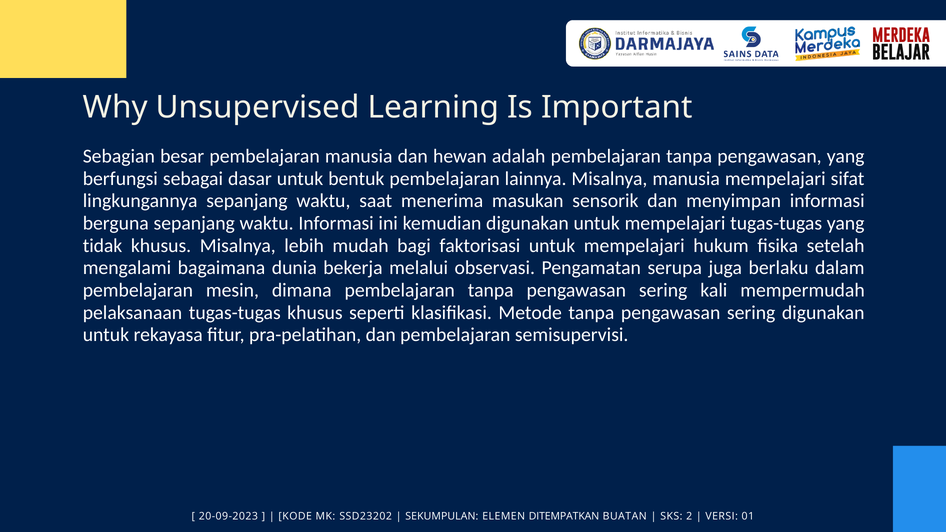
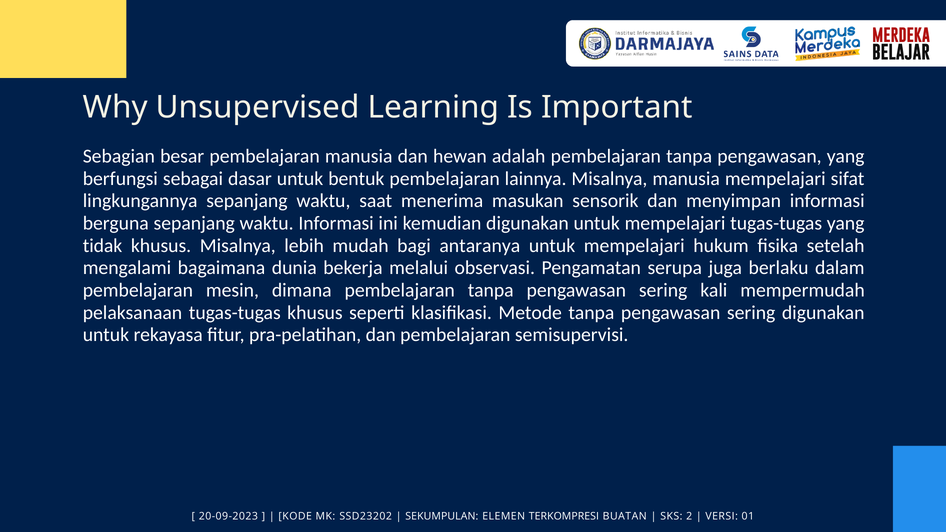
faktorisasi: faktorisasi -> antaranya
DITEMPATKAN: DITEMPATKAN -> TERKOMPRESI
